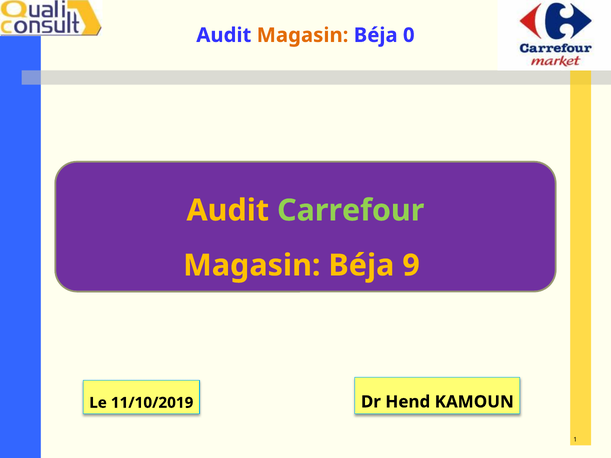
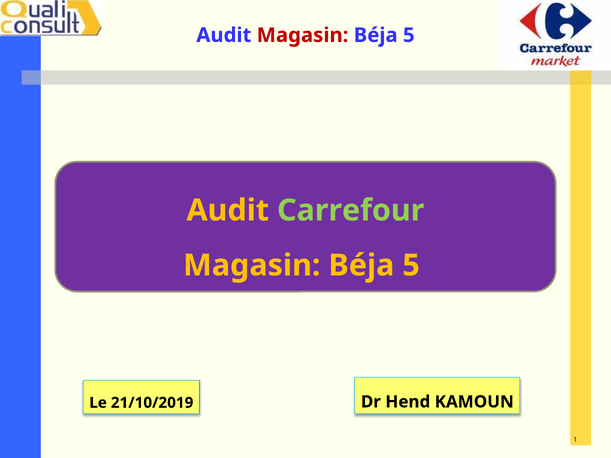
Magasin at (303, 35) colour: orange -> red
0 at (409, 35): 0 -> 5
9 at (411, 266): 9 -> 5
11/10/2019: 11/10/2019 -> 21/10/2019
